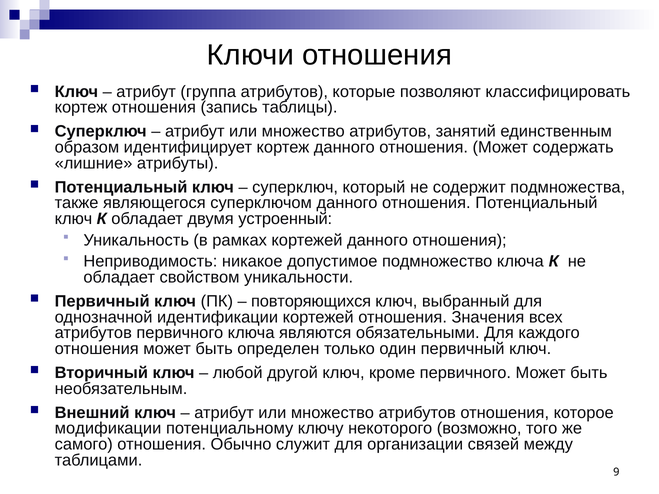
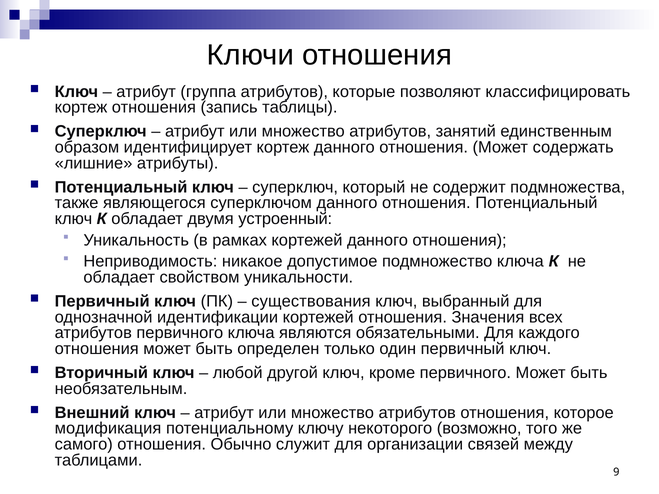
повторяющихся: повторяющихся -> существования
модификации: модификации -> модификация
